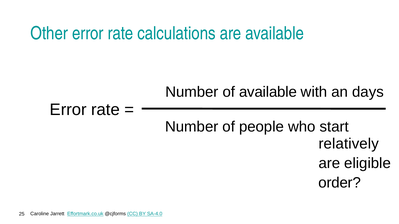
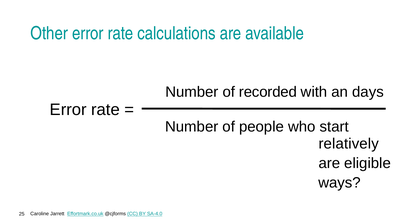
of available: available -> recorded
order: order -> ways
